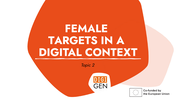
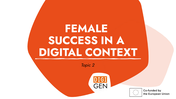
TARGETS: TARGETS -> SUCCESS
